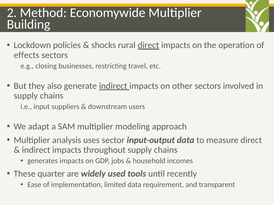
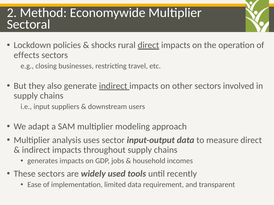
Building: Building -> Sectoral
These quarter: quarter -> sectors
